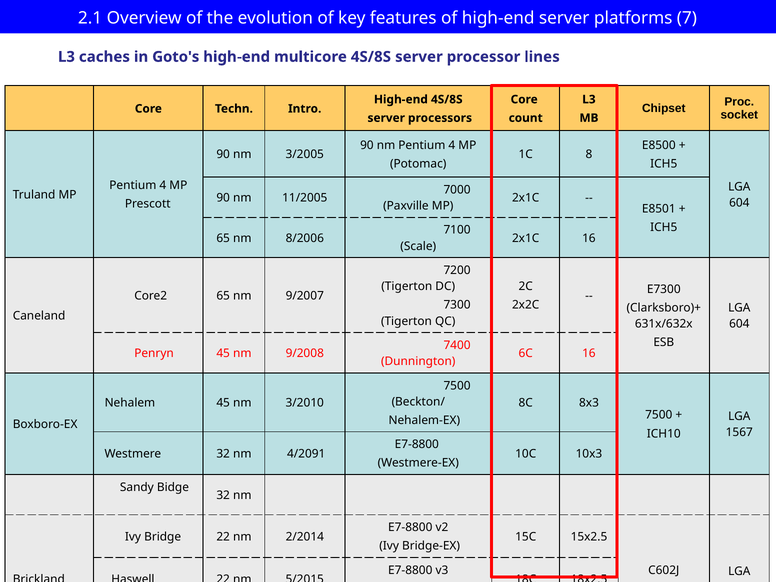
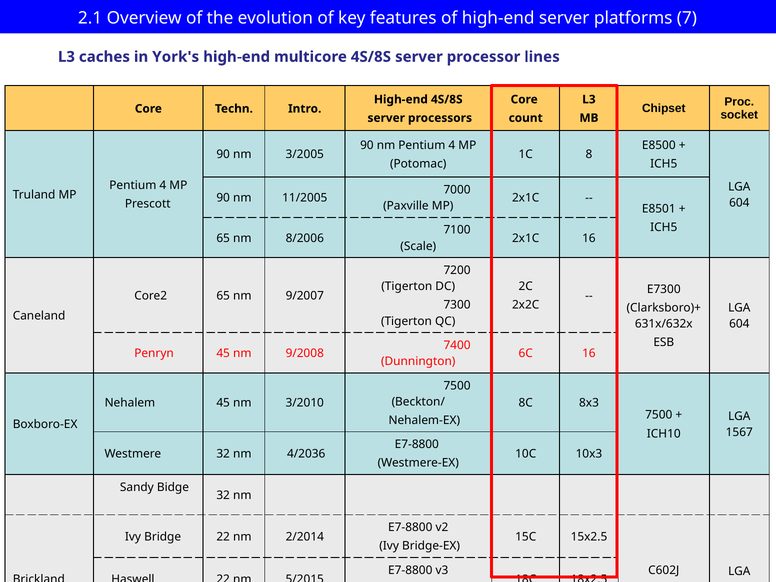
Goto's: Goto's -> York's
4/2091: 4/2091 -> 4/2036
